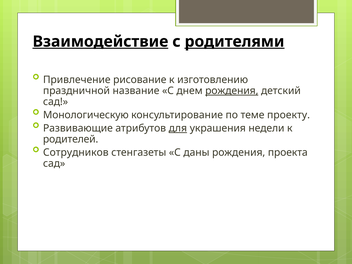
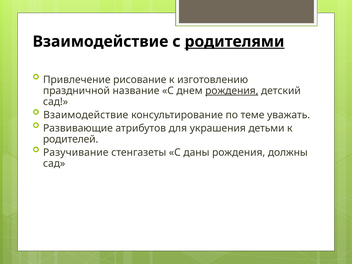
Взаимодействие at (100, 42) underline: present -> none
Монологическую at (86, 115): Монологическую -> Взаимодействие
проекту: проекту -> уважать
для underline: present -> none
недели: недели -> детьми
Сотрудников: Сотрудников -> Разучивание
проекта: проекта -> должны
